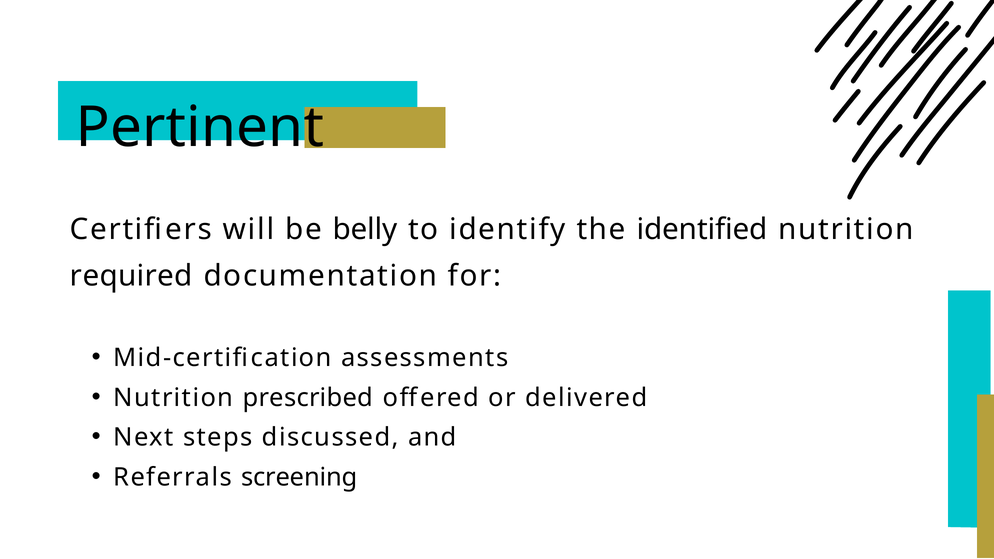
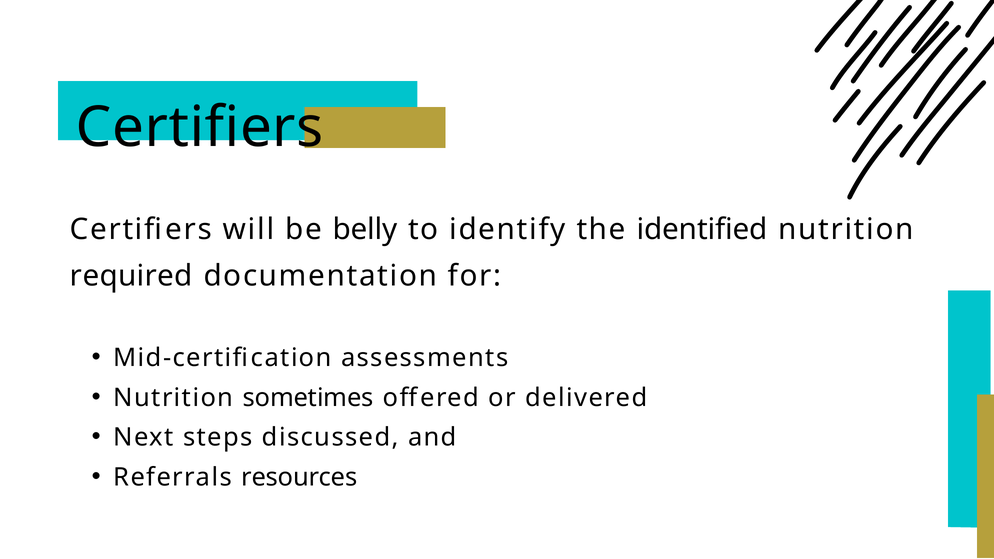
Pertinent at (200, 127): Pertinent -> Certifiers
prescribed: prescribed -> sometimes
screening: screening -> resources
